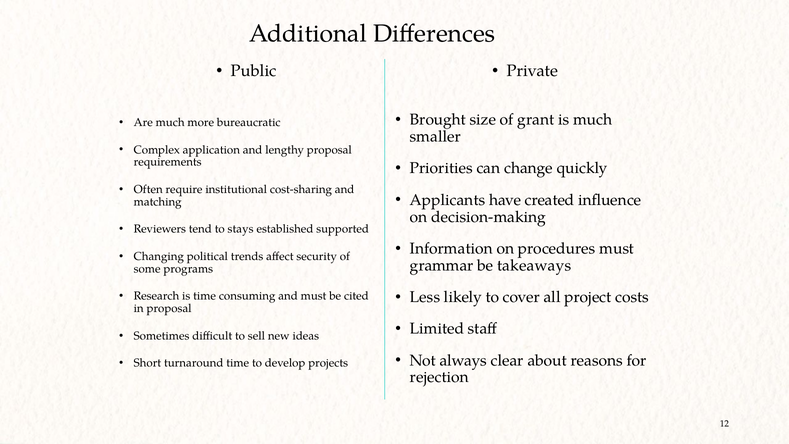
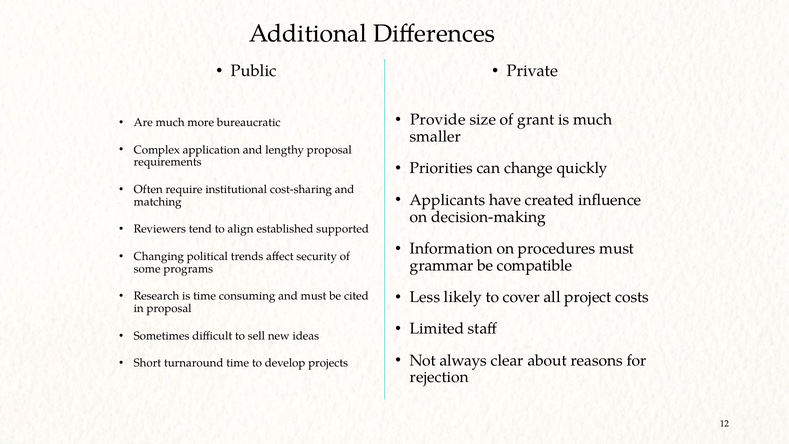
Brought: Brought -> Provide
stays: stays -> align
takeaways: takeaways -> compatible
